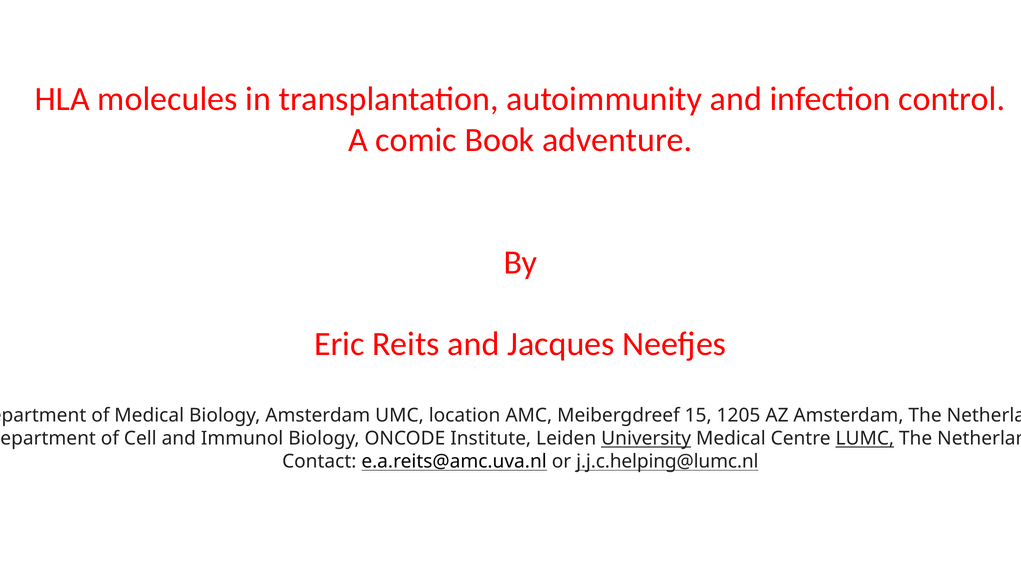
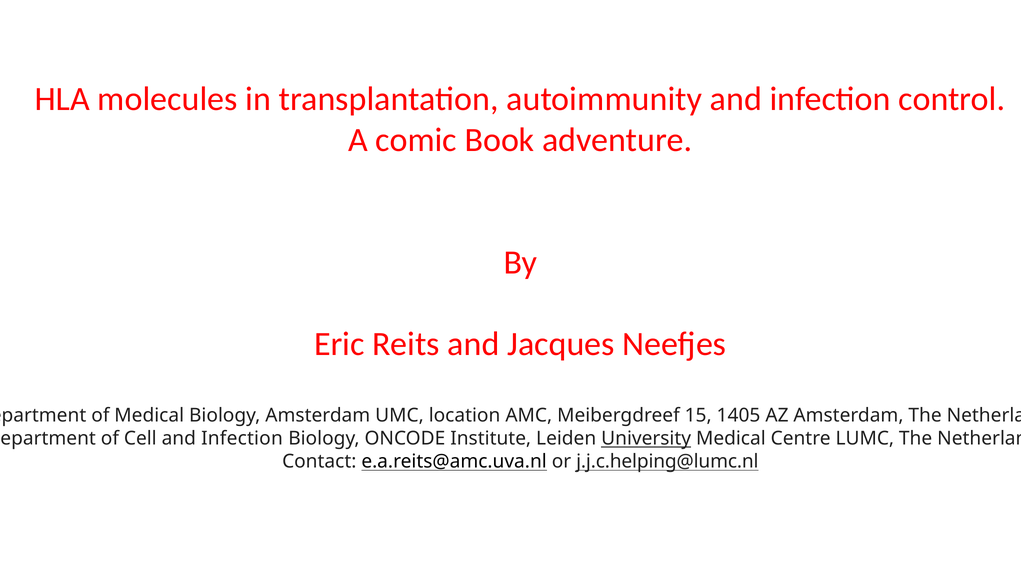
1205: 1205 -> 1405
Cell and Immunol: Immunol -> Infection
LUMC underline: present -> none
